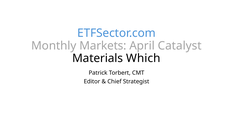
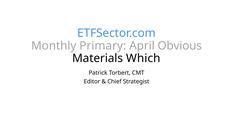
Markets: Markets -> Primary
Catalyst: Catalyst -> Obvious
